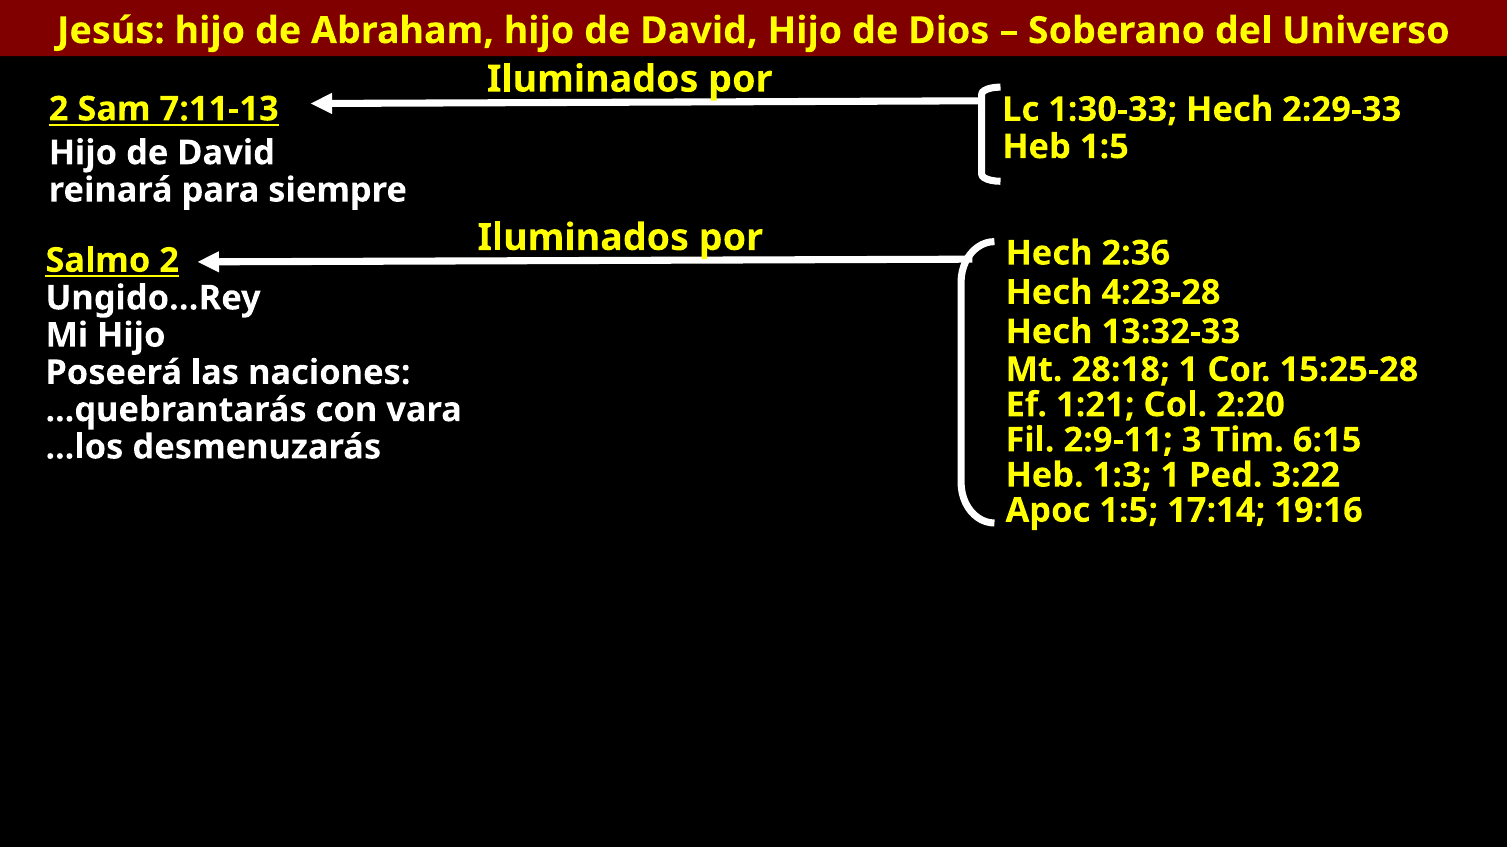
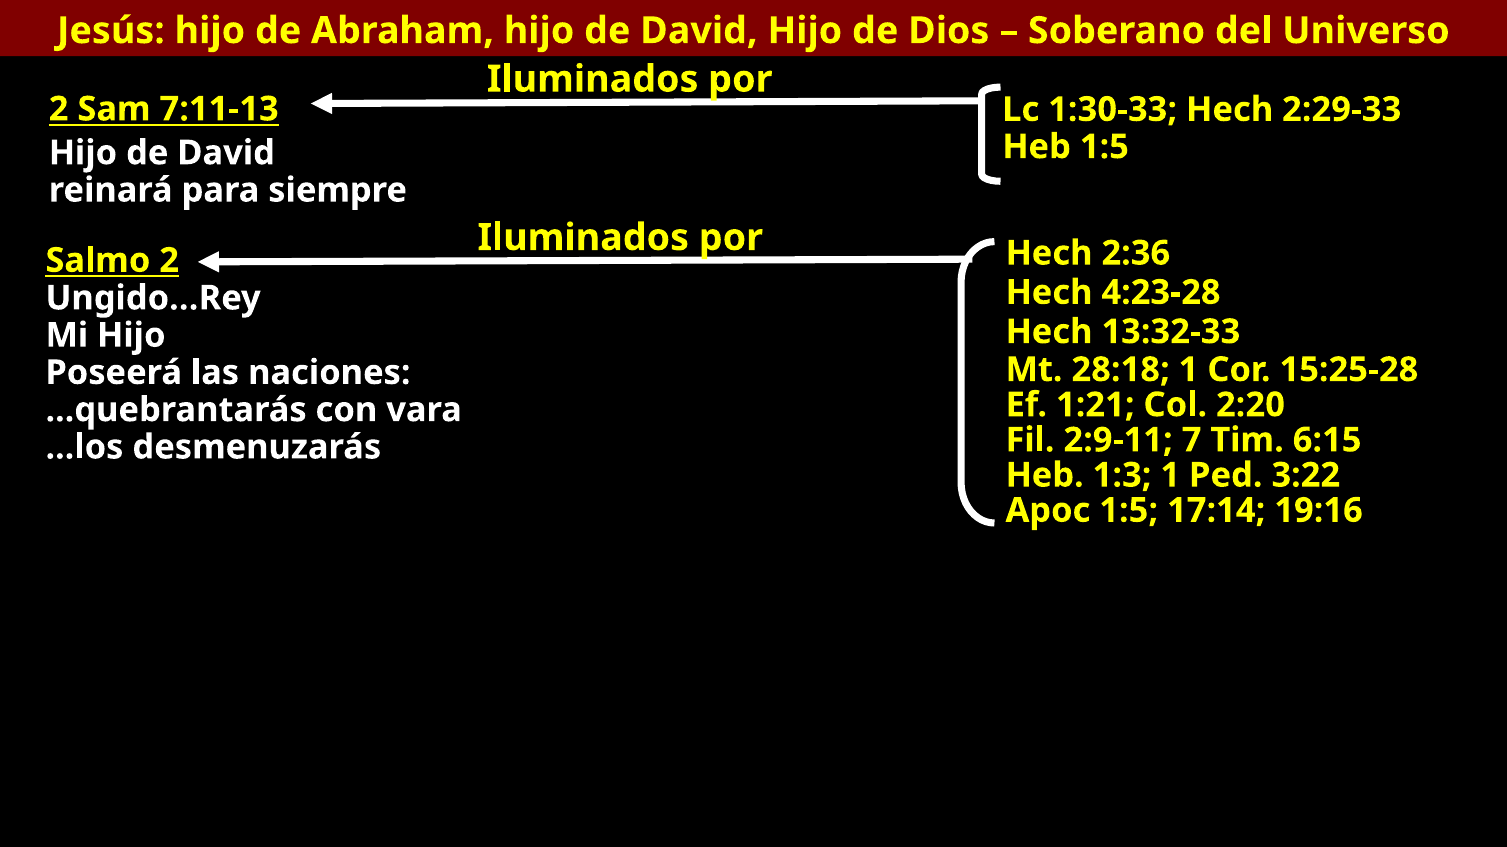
3: 3 -> 7
